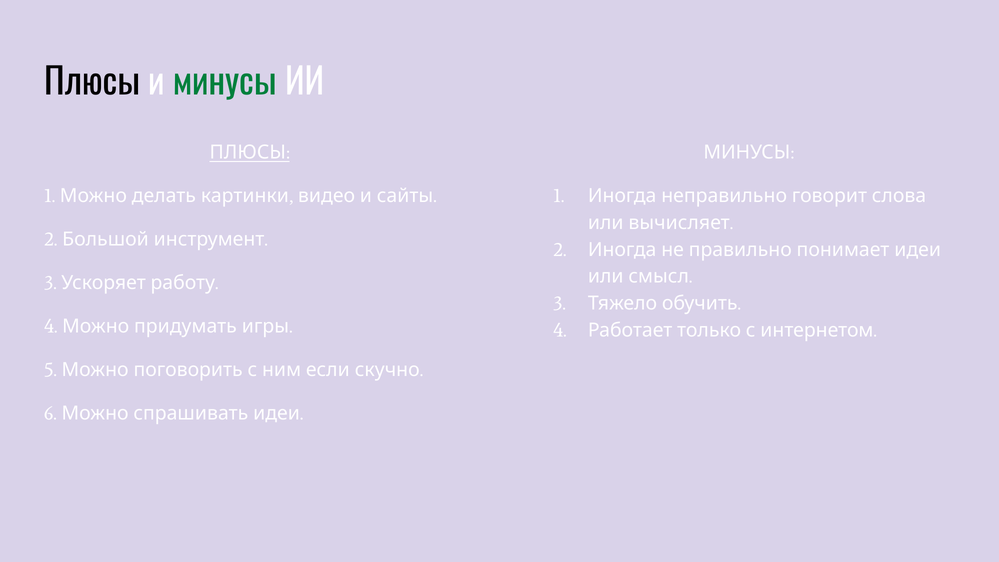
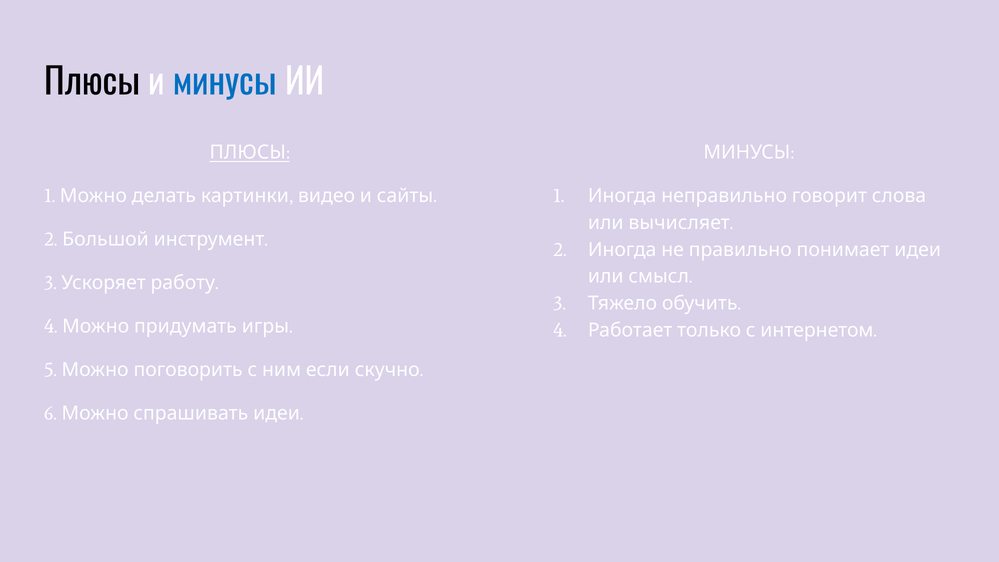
минусы at (225, 83) colour: green -> blue
